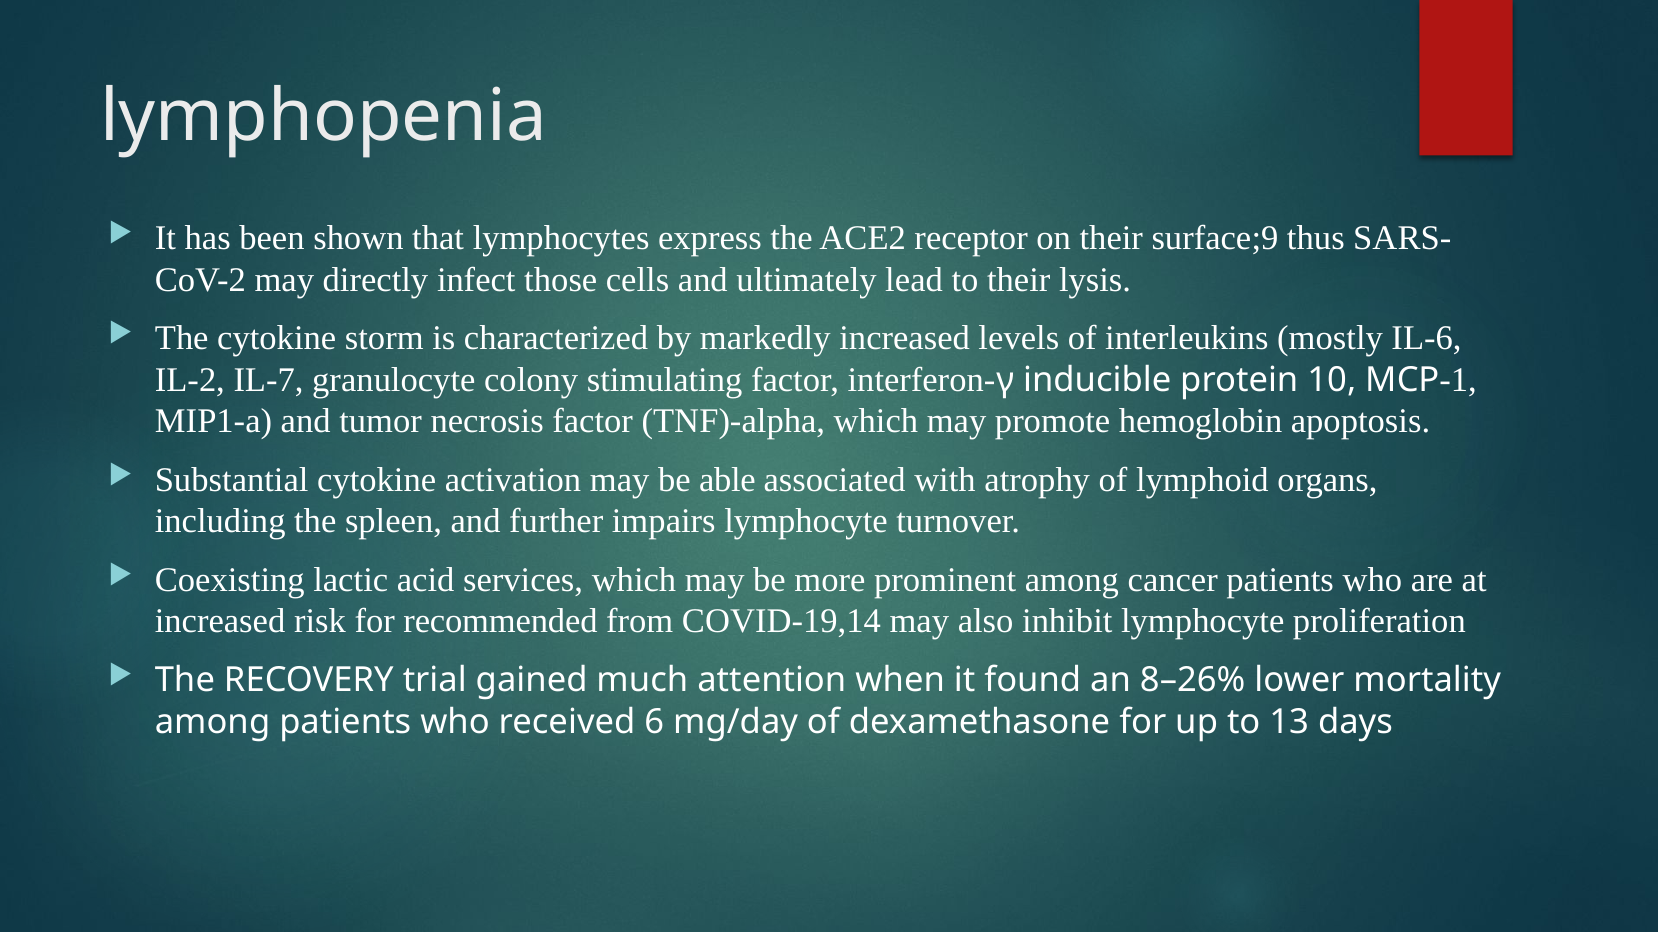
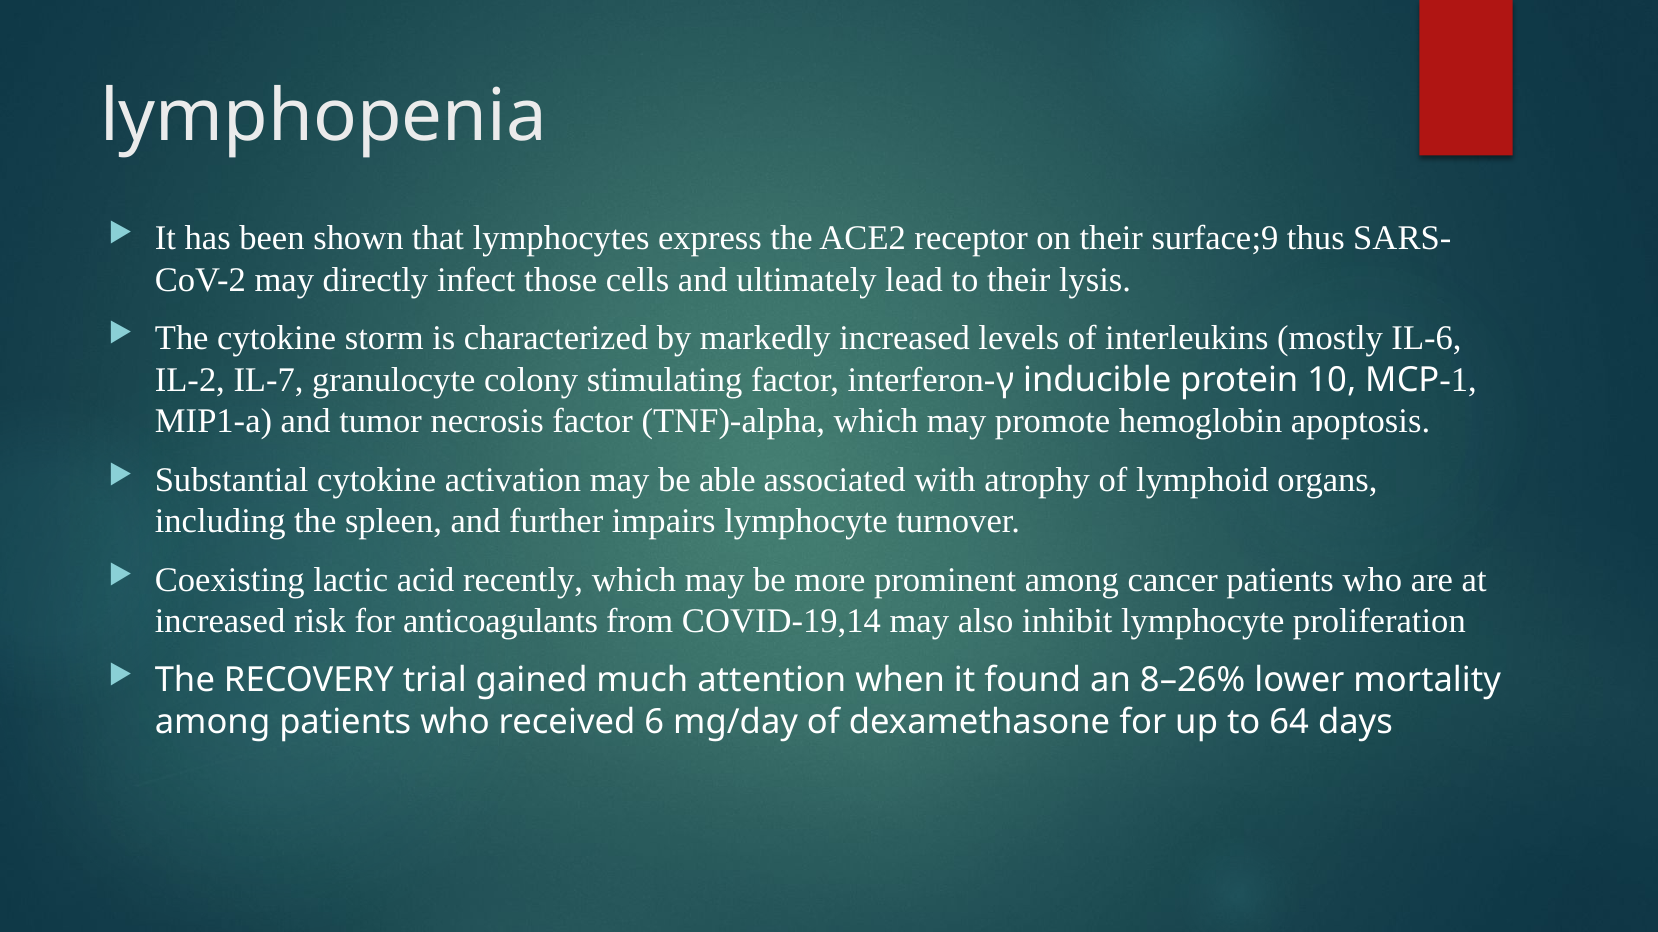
services: services -> recently
recommended: recommended -> anticoagulants
13: 13 -> 64
